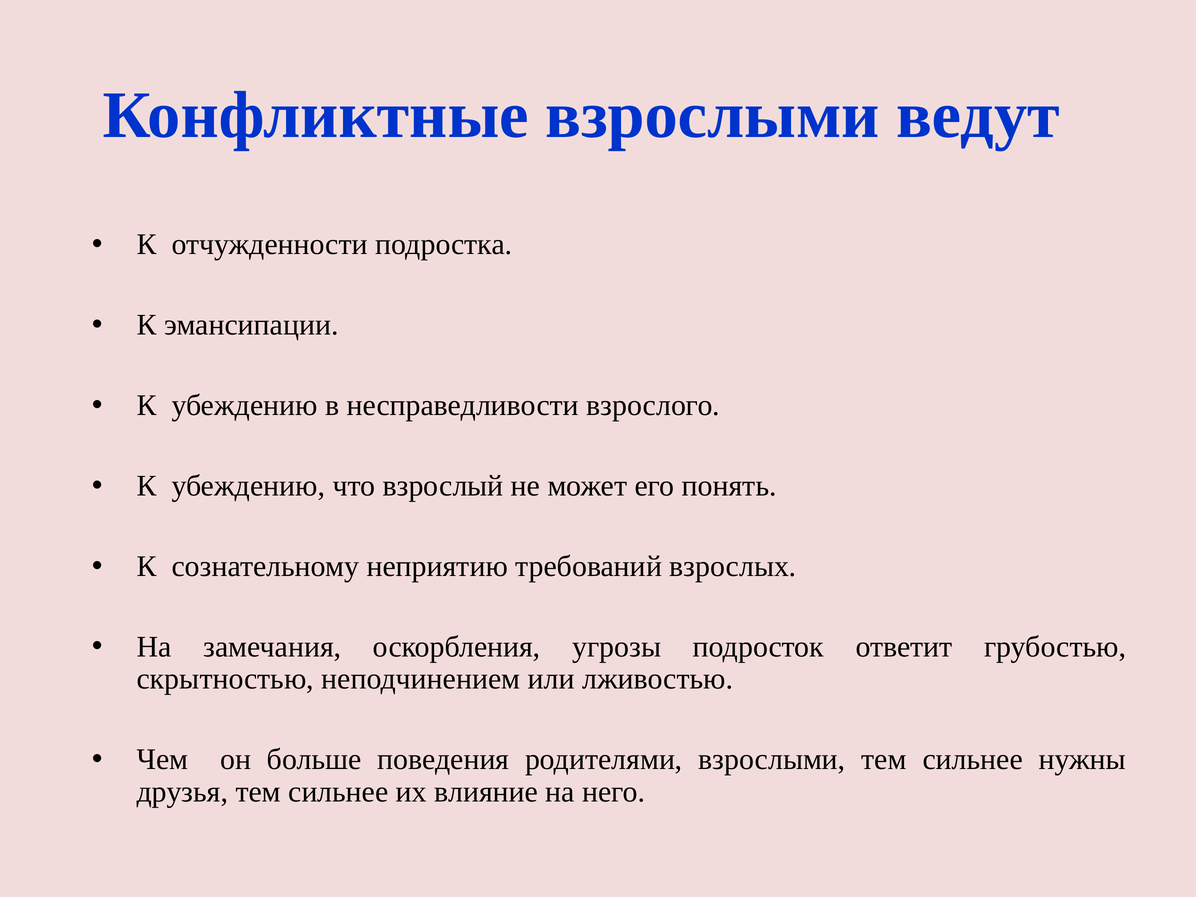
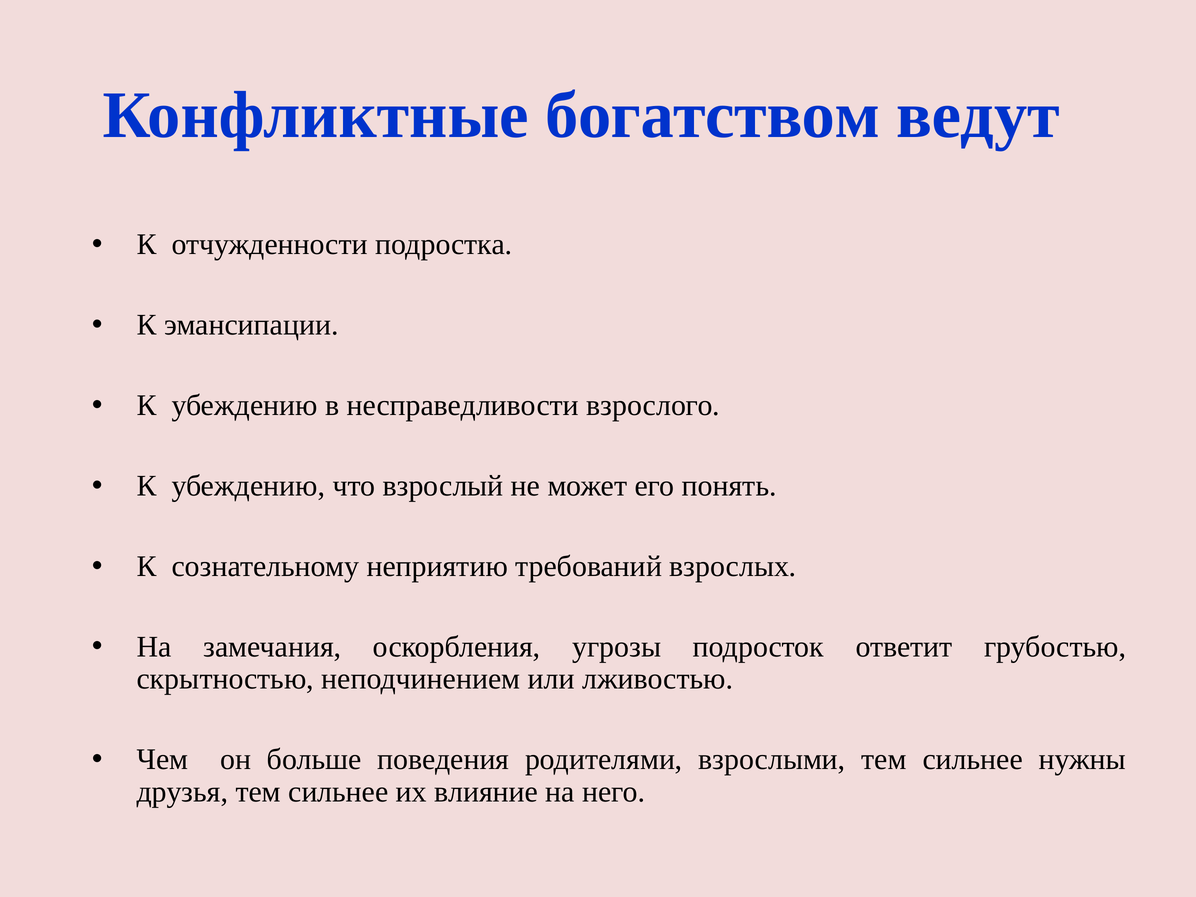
Конфликтные взрослыми: взрослыми -> богатством
